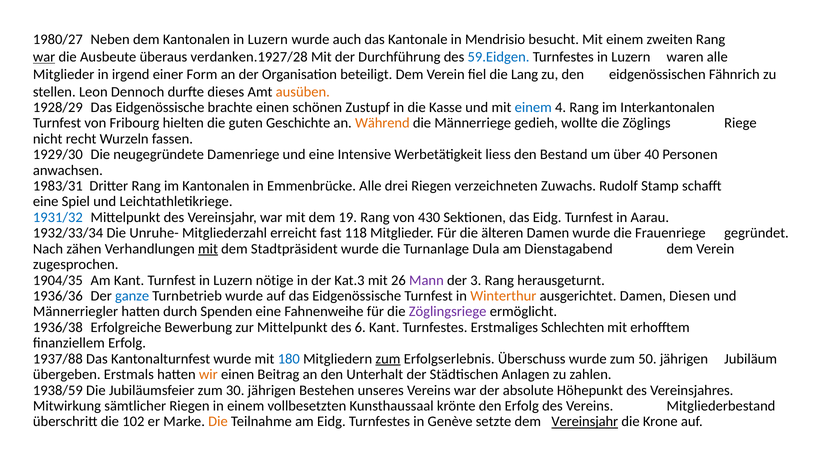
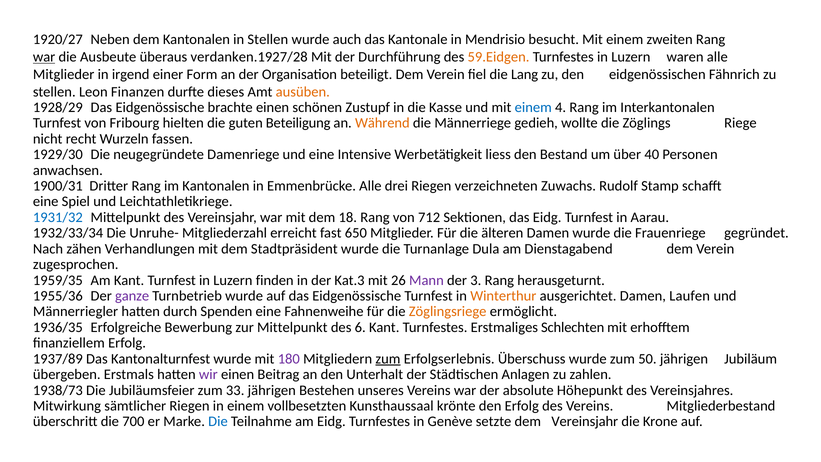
1980/27: 1980/27 -> 1920/27
Kantonalen in Luzern: Luzern -> Stellen
59.Eidgen colour: blue -> orange
Dennoch: Dennoch -> Finanzen
Geschichte: Geschichte -> Beteiligung
1983/31: 1983/31 -> 1900/31
19: 19 -> 18
430: 430 -> 712
118: 118 -> 650
mit at (208, 249) underline: present -> none
1904/35: 1904/35 -> 1959/35
nötige: nötige -> finden
1936/36: 1936/36 -> 1955/36
ganze colour: blue -> purple
Diesen: Diesen -> Laufen
Zöglingsriege colour: purple -> orange
1936/38: 1936/38 -> 1936/35
1937/88: 1937/88 -> 1937/89
180 colour: blue -> purple
wir colour: orange -> purple
1938/59: 1938/59 -> 1938/73
30: 30 -> 33
102: 102 -> 700
Die at (218, 422) colour: orange -> blue
Vereinsjahr at (585, 422) underline: present -> none
